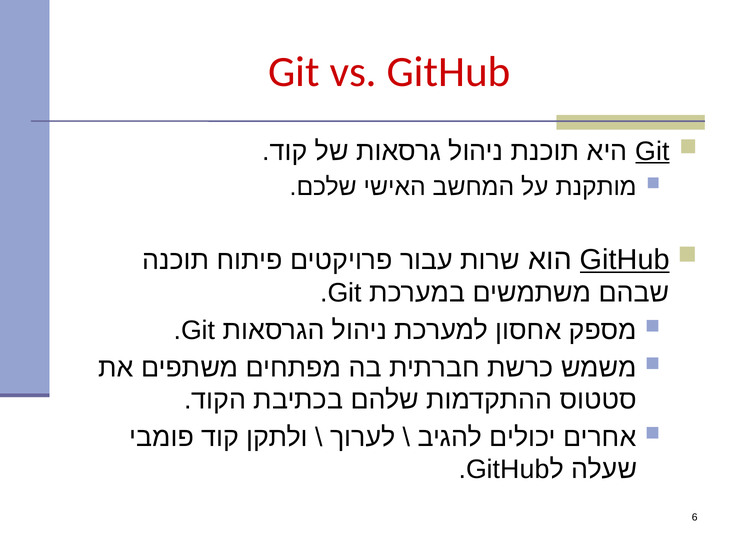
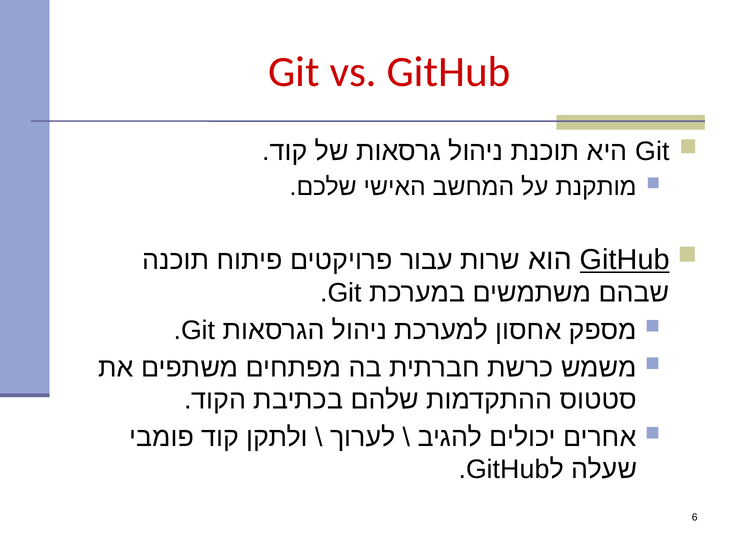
Git at (652, 152) underline: present -> none
